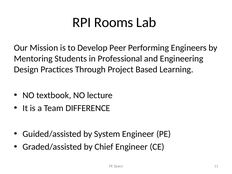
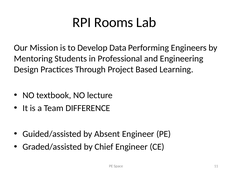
Peer: Peer -> Data
System: System -> Absent
